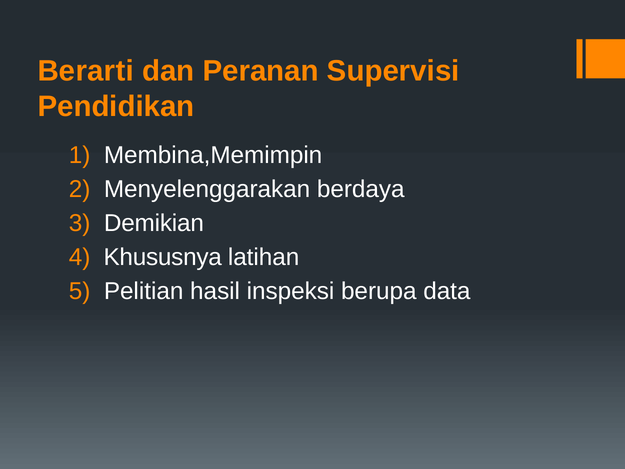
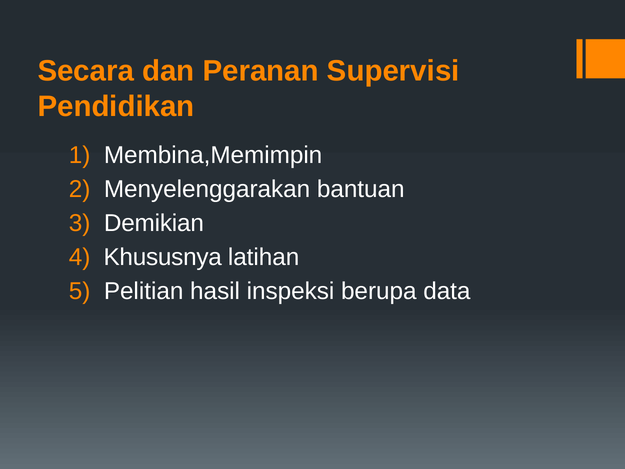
Berarti: Berarti -> Secara
berdaya: berdaya -> bantuan
